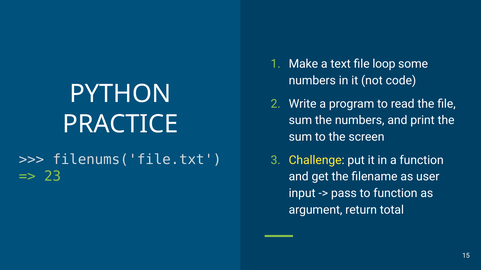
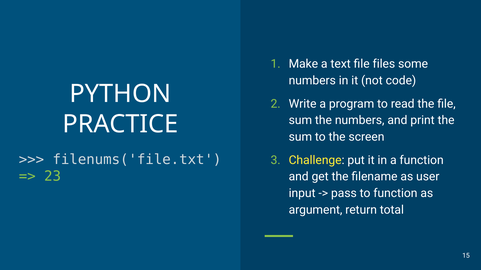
loop: loop -> files
